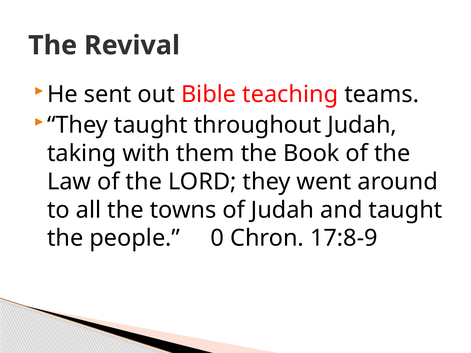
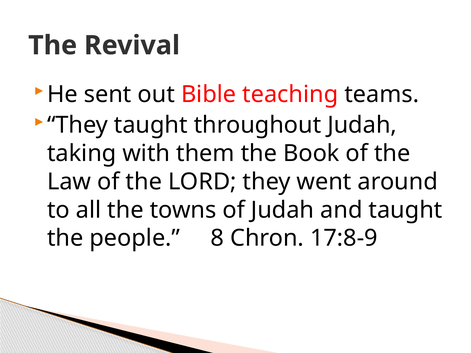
0: 0 -> 8
